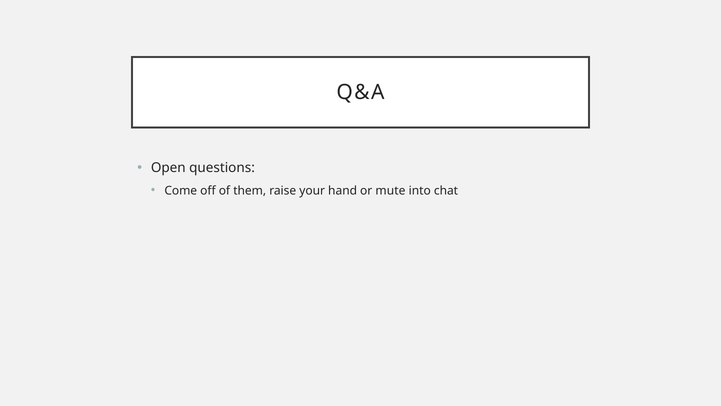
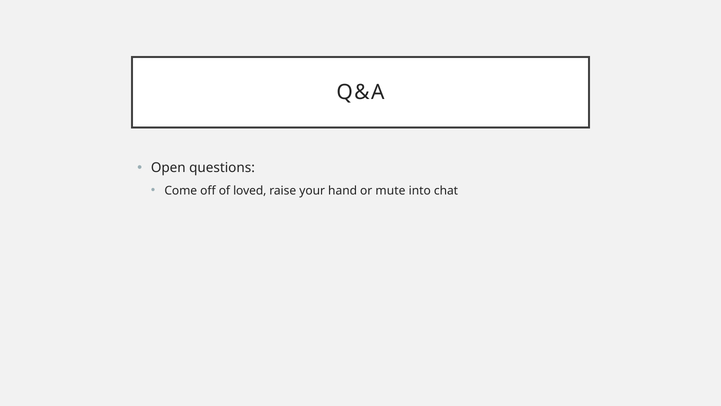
them: them -> loved
